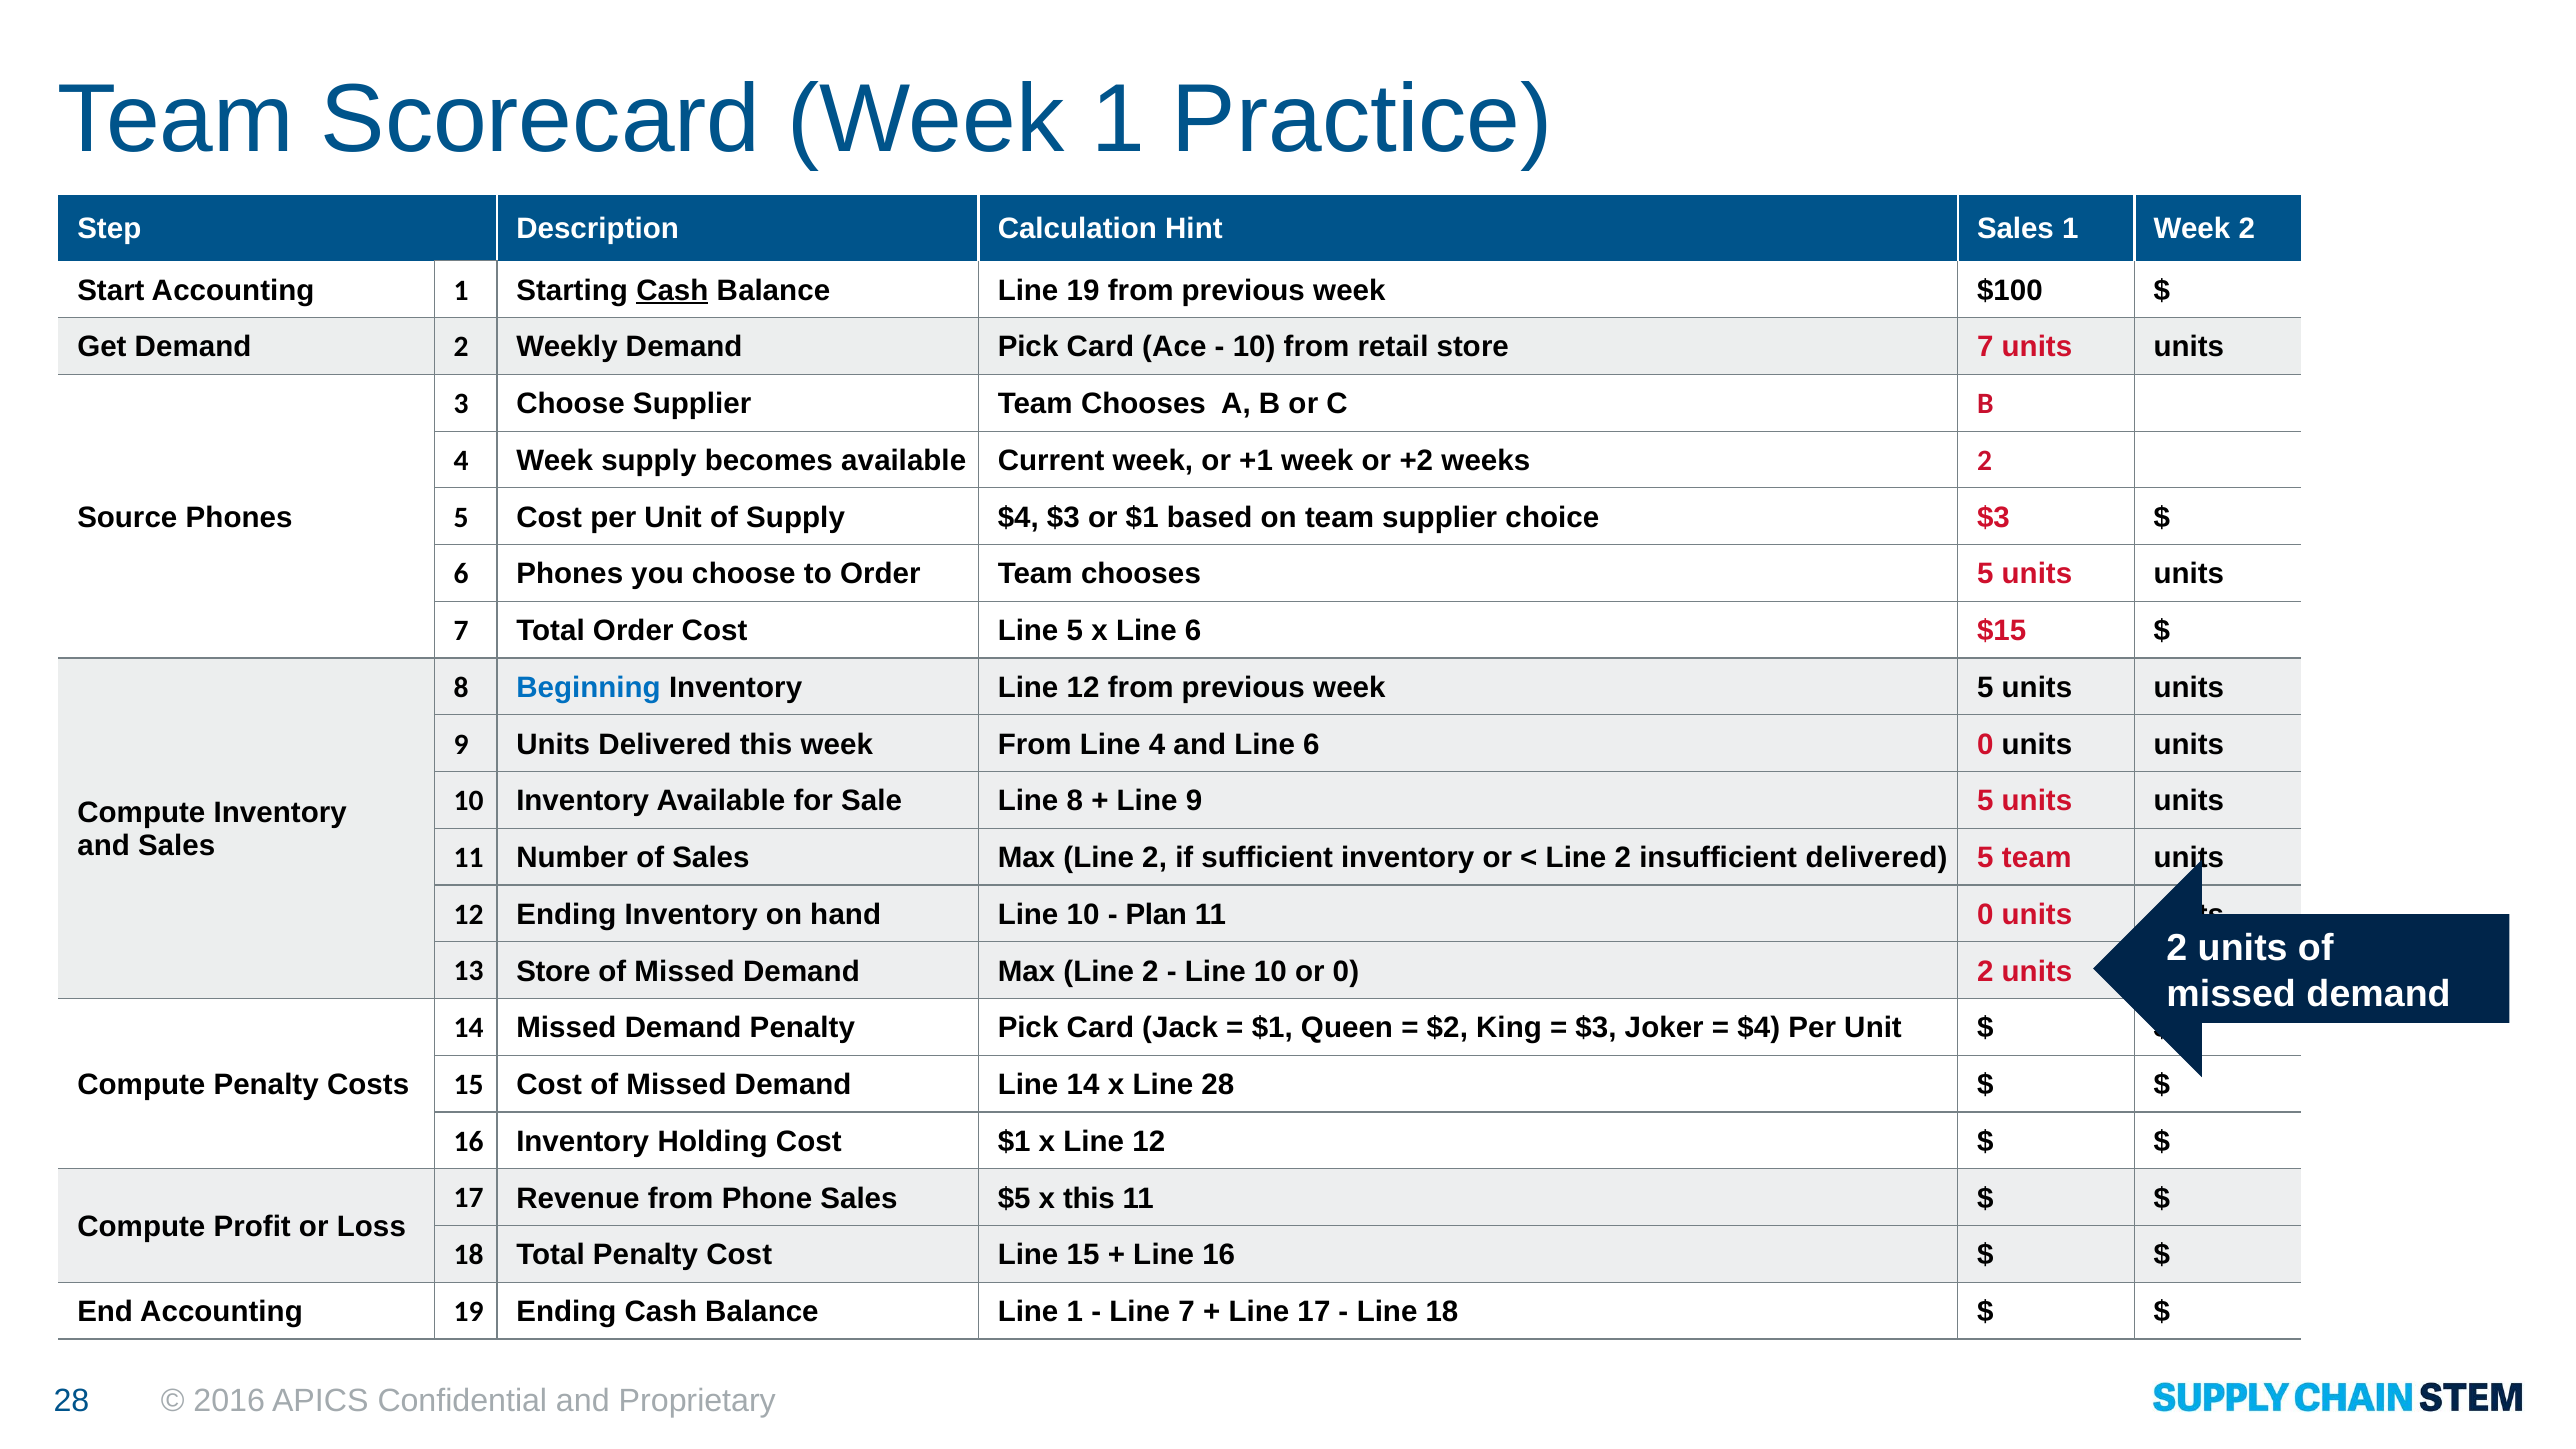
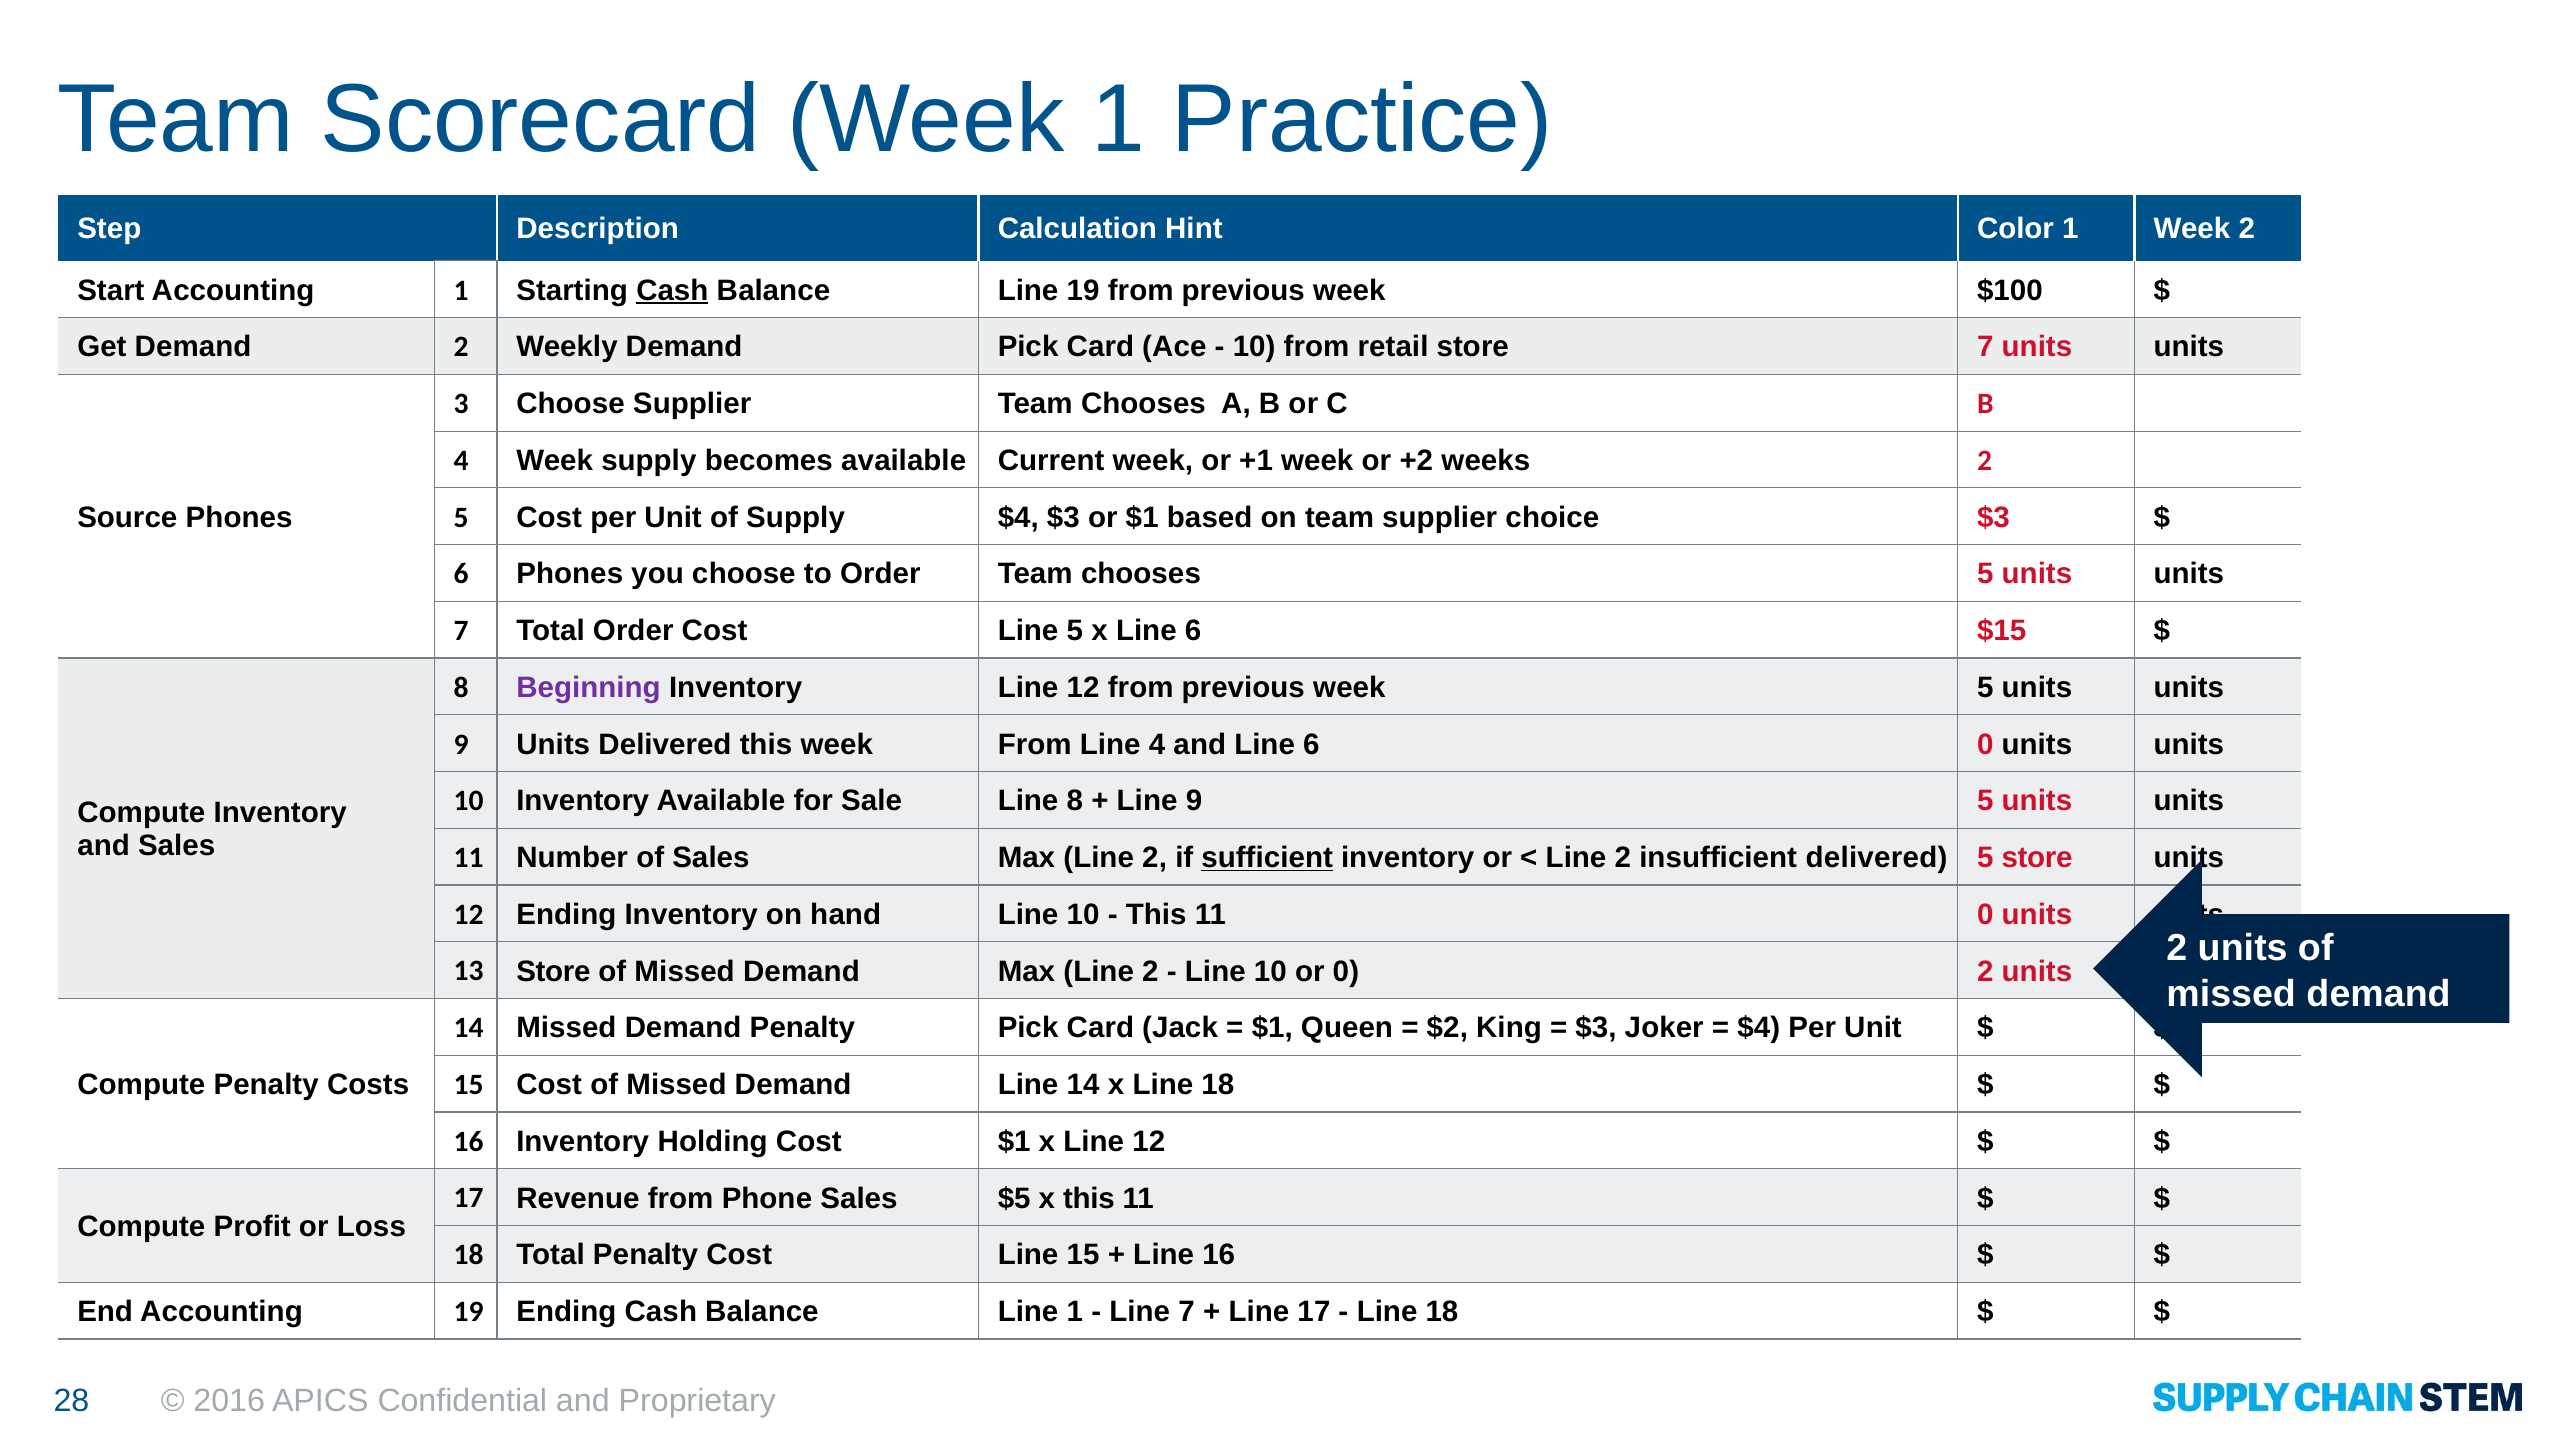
Hint Sales: Sales -> Color
Beginning colour: blue -> purple
sufficient underline: none -> present
5 team: team -> store
Plan at (1156, 915): Plan -> This
x Line 28: 28 -> 18
